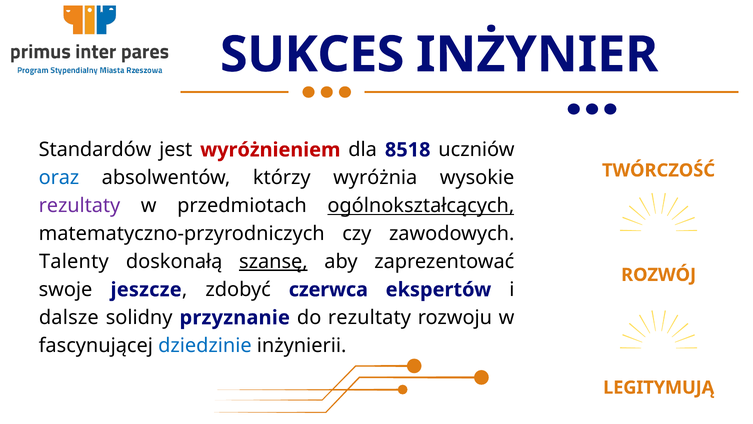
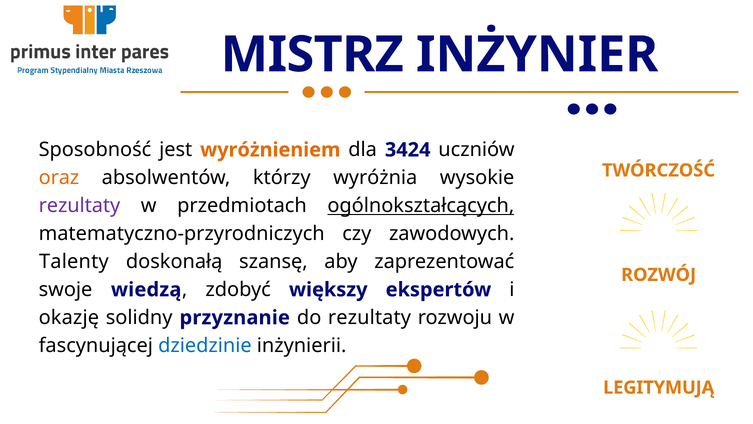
SUKCES: SUKCES -> MISTRZ
Standardów: Standardów -> Sposobność
wyróżnieniem colour: red -> orange
8518: 8518 -> 3424
oraz colour: blue -> orange
szansę underline: present -> none
jeszcze: jeszcze -> wiedzą
czerwca: czerwca -> większy
dalsze: dalsze -> okazję
